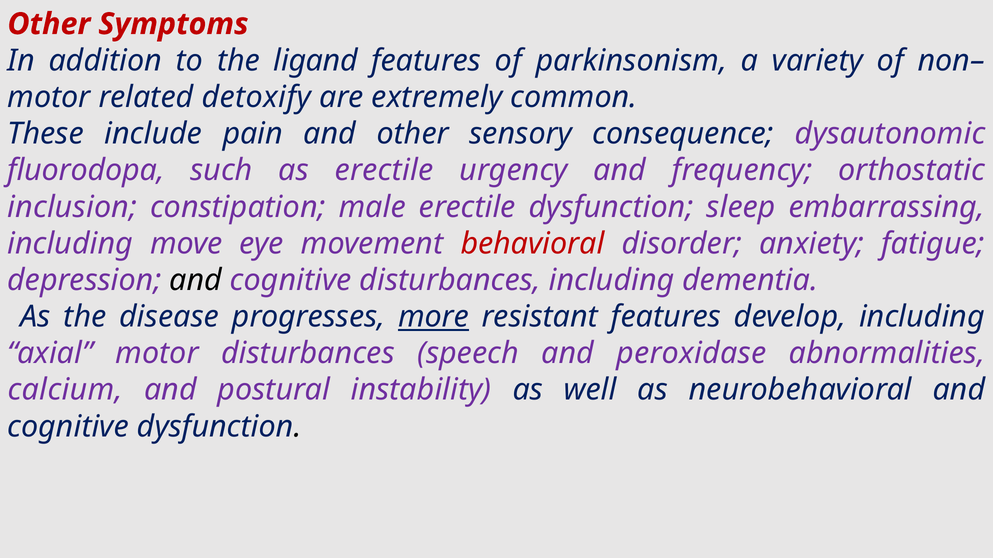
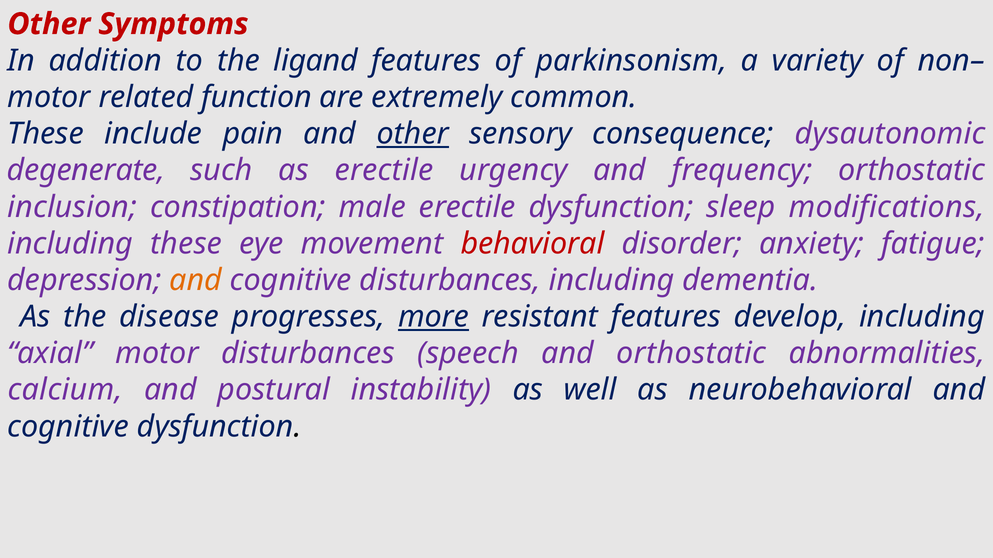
detoxify: detoxify -> function
other at (413, 134) underline: none -> present
fluorodopa: fluorodopa -> degenerate
embarrassing: embarrassing -> modifications
including move: move -> these
and at (196, 280) colour: black -> orange
and peroxidase: peroxidase -> orthostatic
